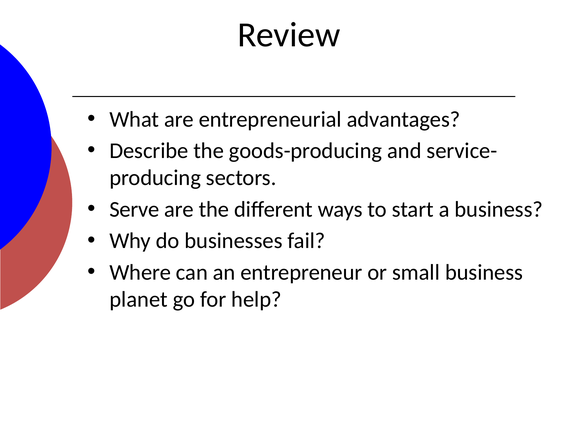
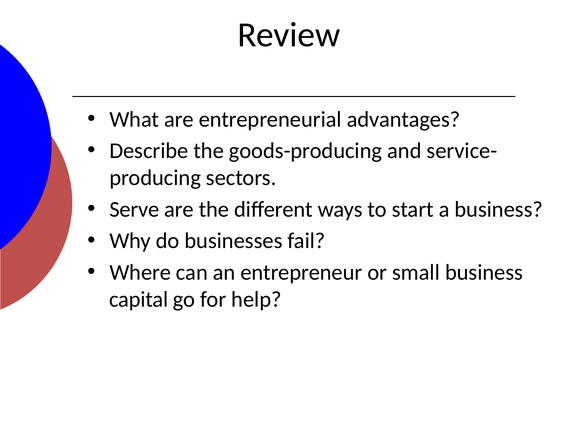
planet: planet -> capital
